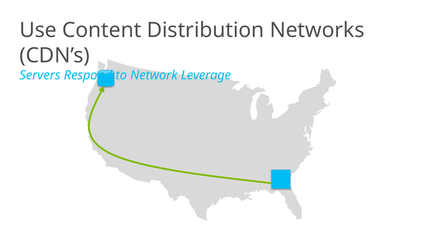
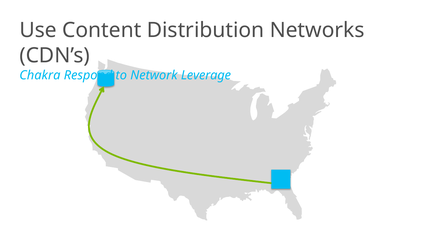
Servers: Servers -> Chakra
